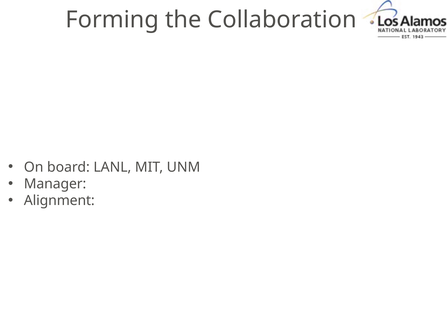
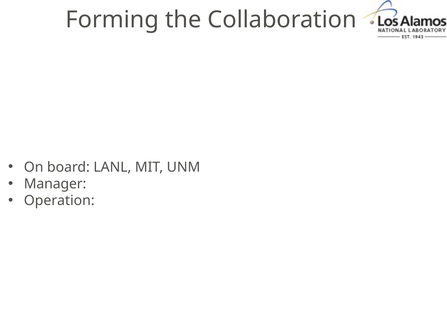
Alignment: Alignment -> Operation
